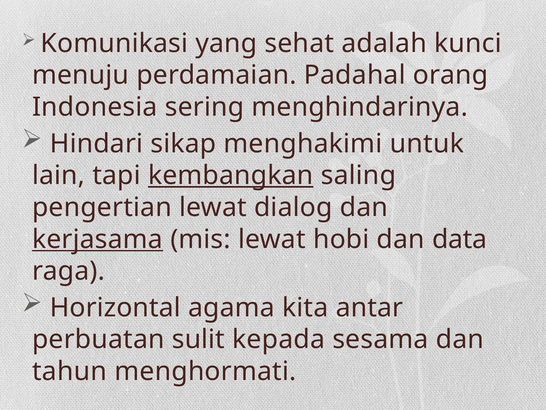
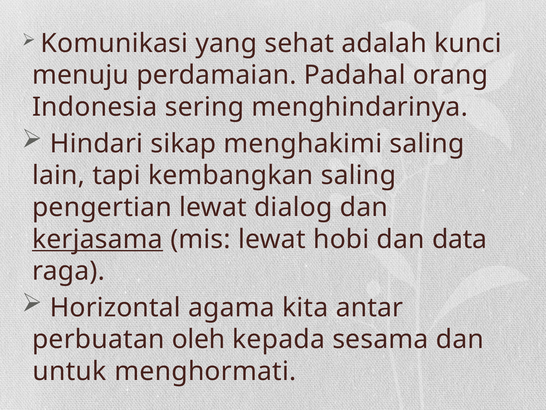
menghakimi untuk: untuk -> saling
kembangkan underline: present -> none
sulit: sulit -> oleh
tahun: tahun -> untuk
